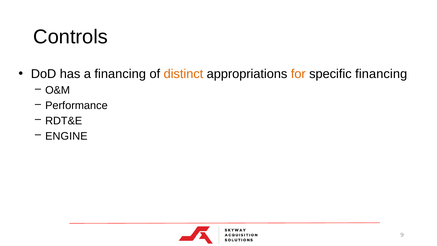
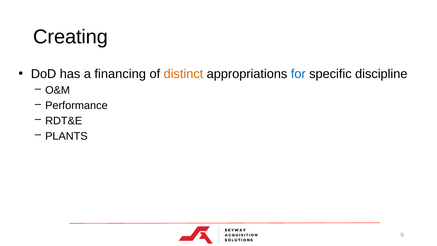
Controls: Controls -> Creating
for colour: orange -> blue
specific financing: financing -> discipline
ENGINE: ENGINE -> PLANTS
